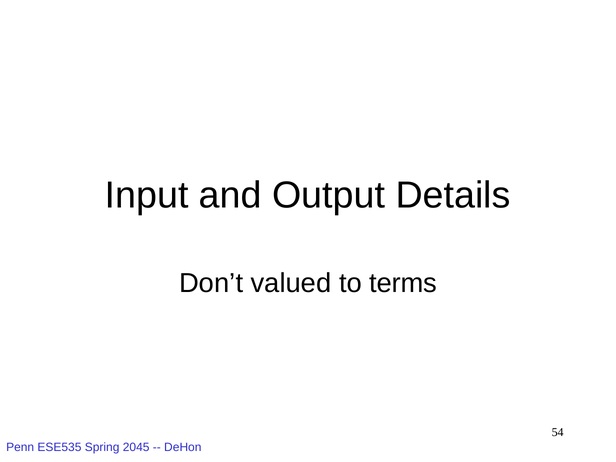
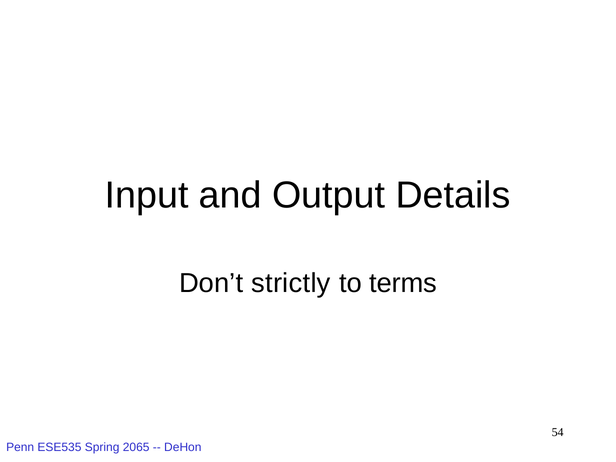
valued: valued -> strictly
2045: 2045 -> 2065
